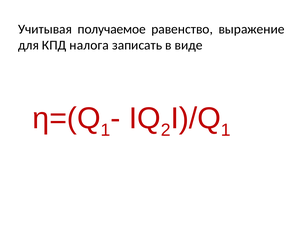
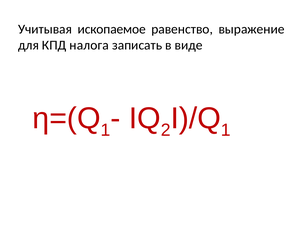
получаемое: получаемое -> ископаемое
